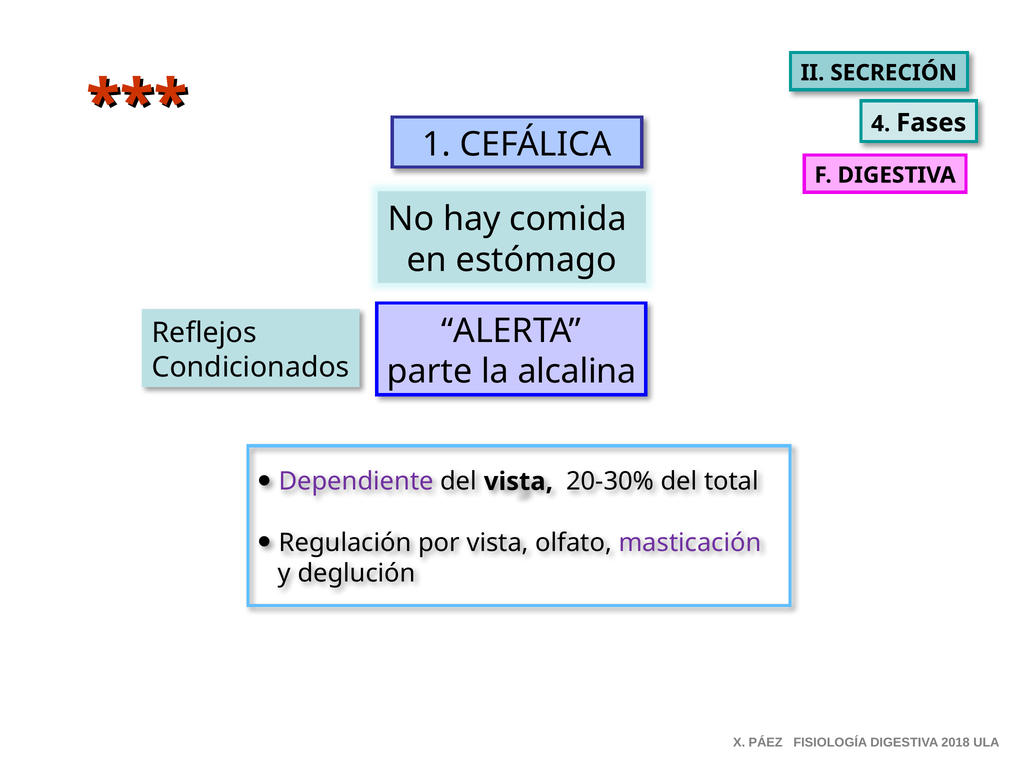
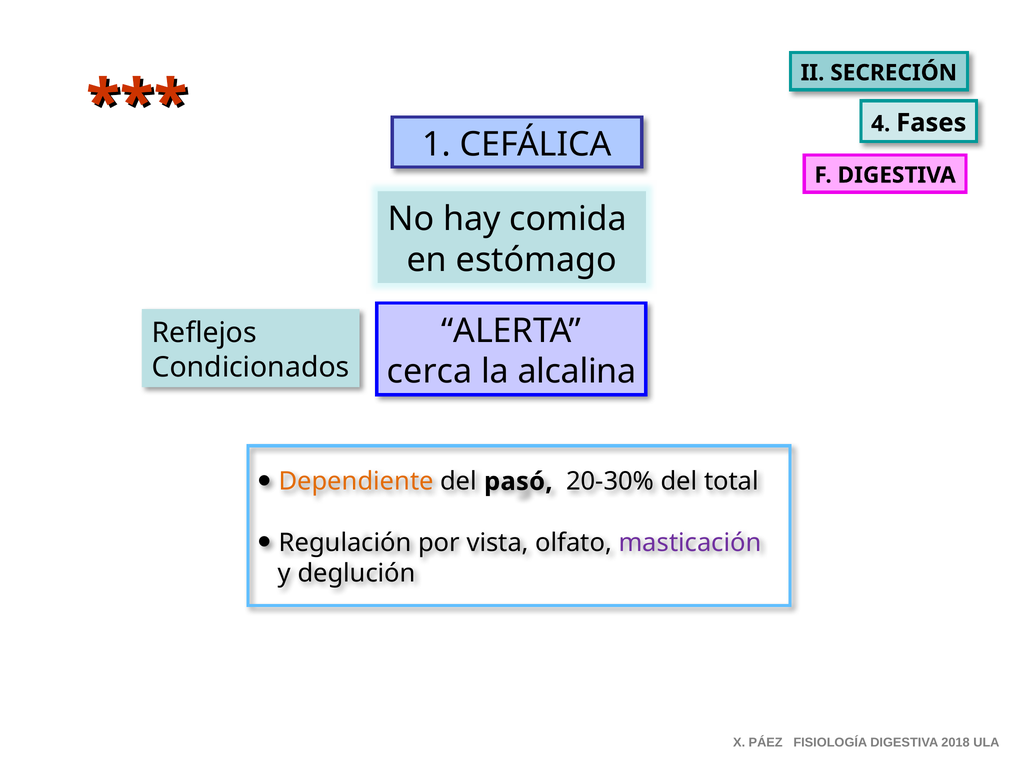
parte: parte -> cerca
Dependiente colour: purple -> orange
del vista: vista -> pasó
